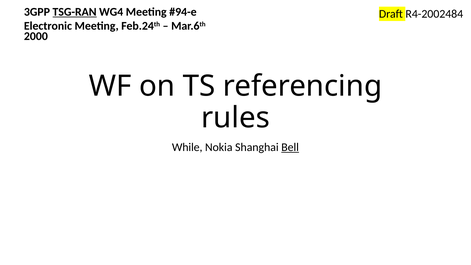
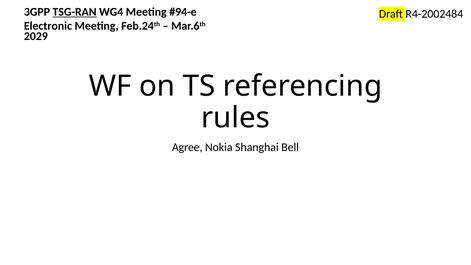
2000: 2000 -> 2029
While: While -> Agree
Bell underline: present -> none
